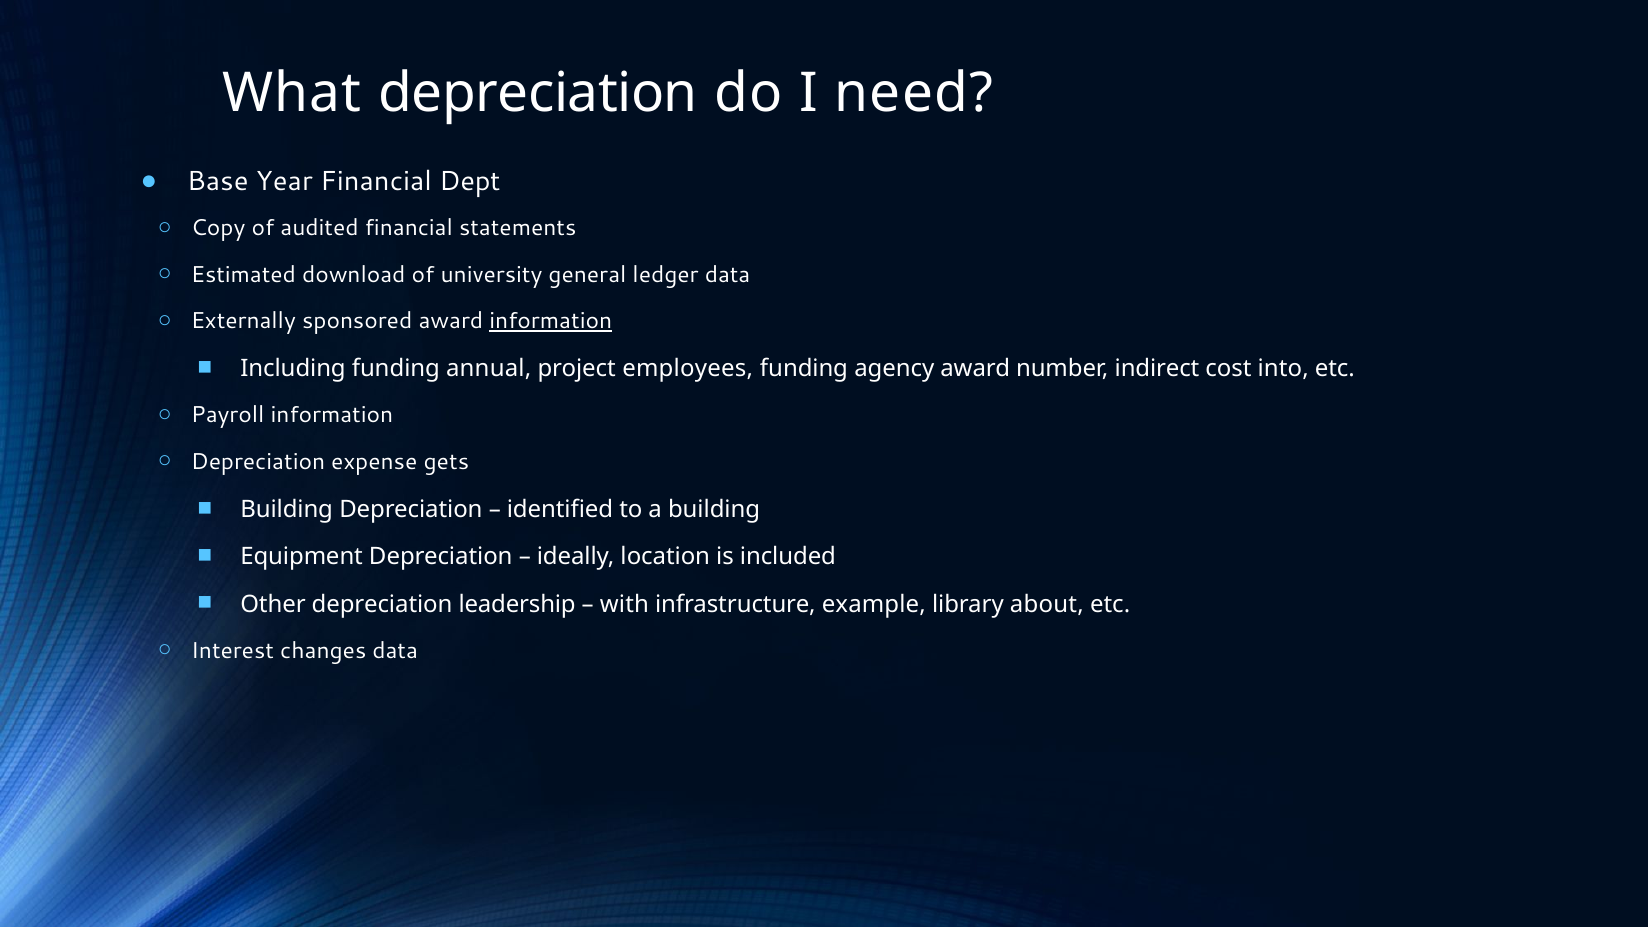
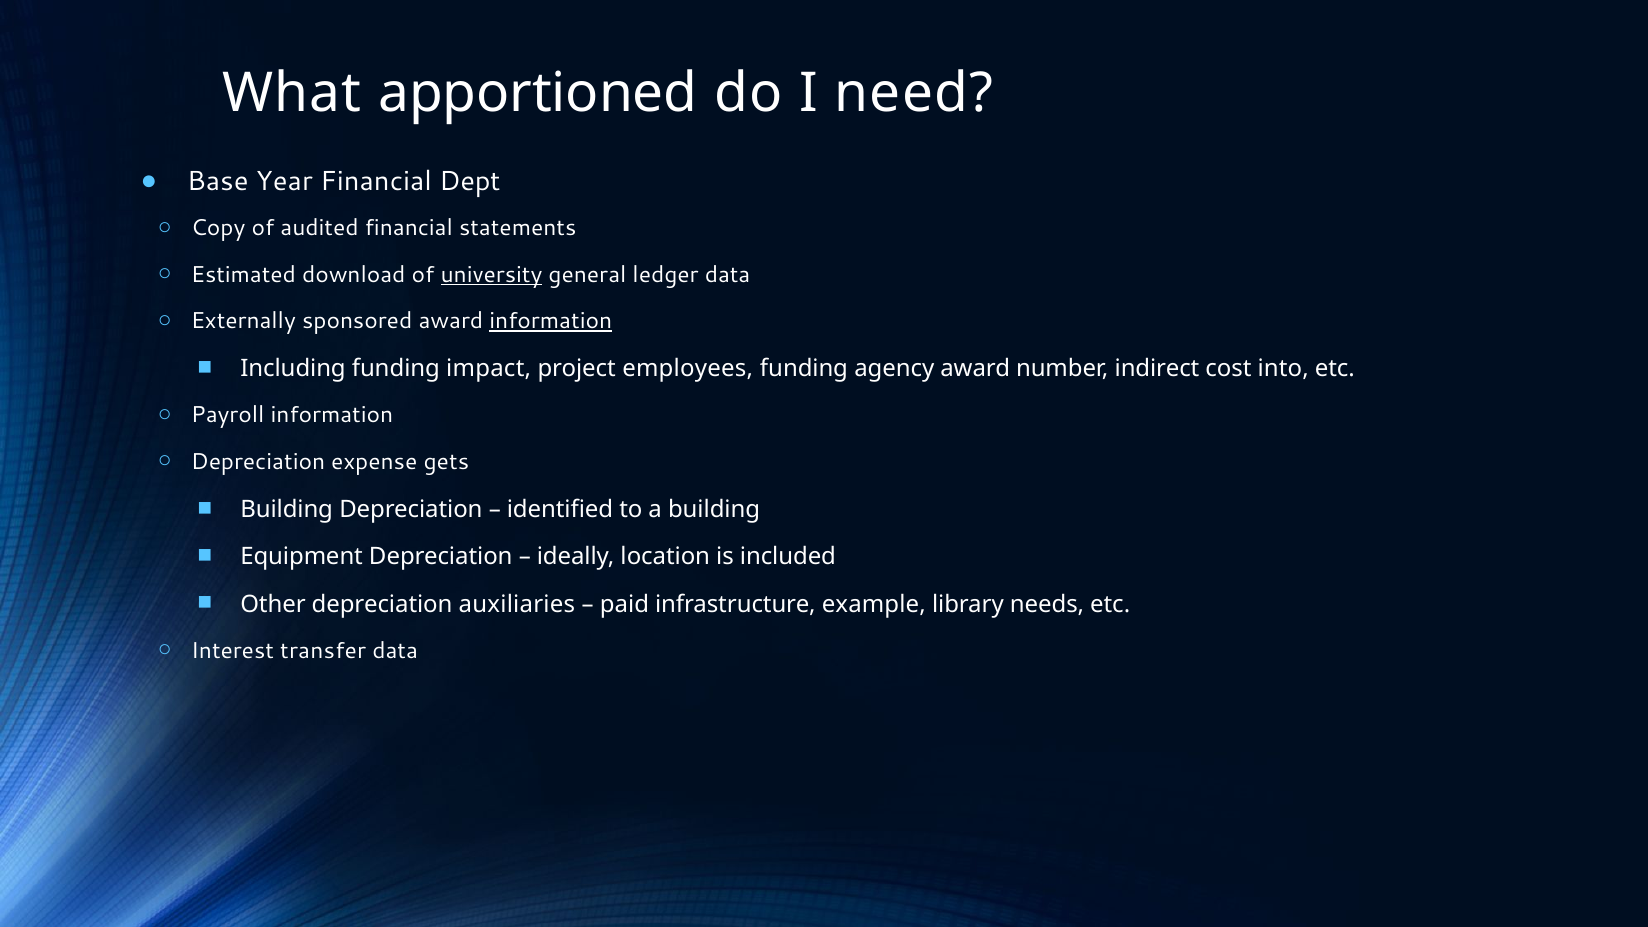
What depreciation: depreciation -> apportioned
university underline: none -> present
annual: annual -> impact
leadership: leadership -> auxiliaries
with: with -> paid
about: about -> needs
changes: changes -> transfer
